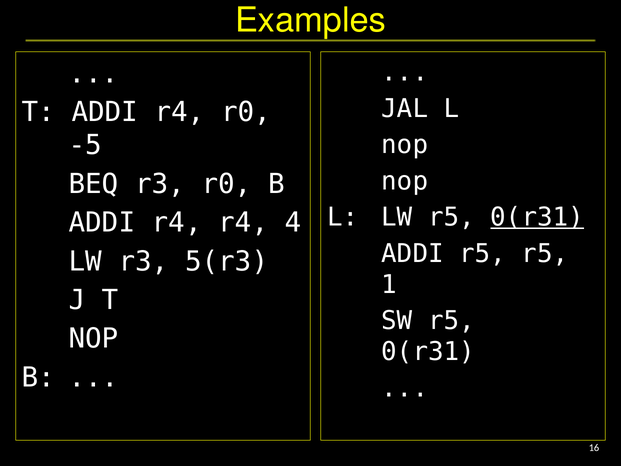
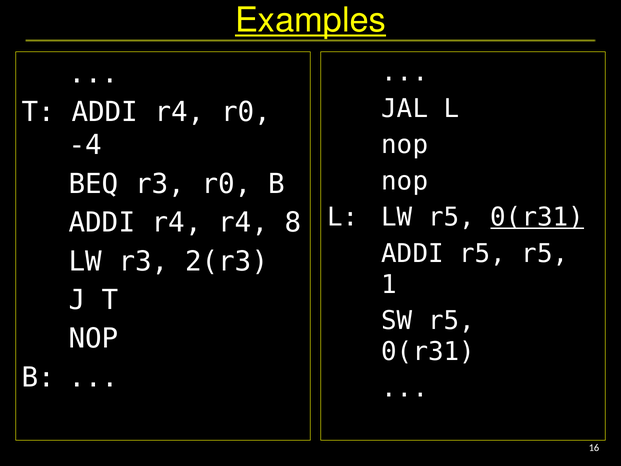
Examples underline: none -> present
-5: -5 -> -4
4: 4 -> 8
5(r3: 5(r3 -> 2(r3
